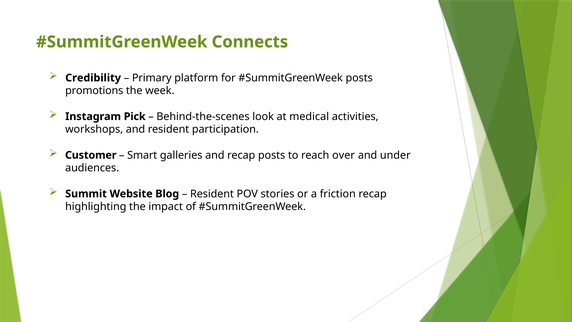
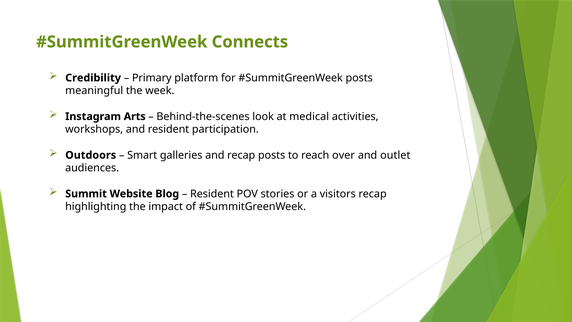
promotions: promotions -> meaningful
Pick: Pick -> Arts
Customer: Customer -> Outdoors
under: under -> outlet
friction: friction -> visitors
